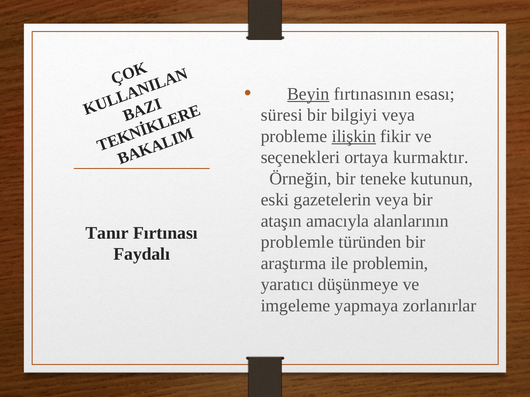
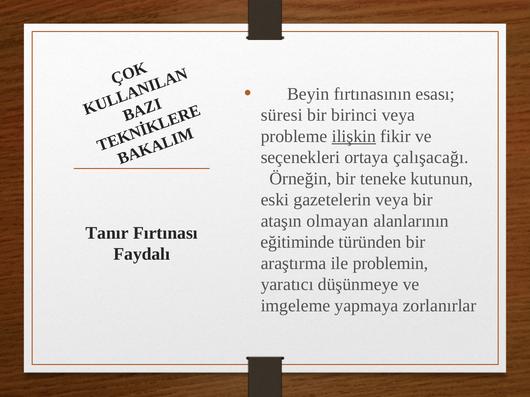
Beyin underline: present -> none
bilgiyi: bilgiyi -> birinci
kurmaktır: kurmaktır -> çalışacağı
amacıyla: amacıyla -> olmayan
problemle: problemle -> eğitiminde
